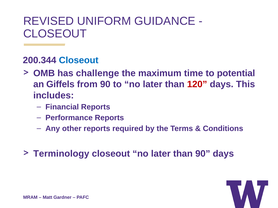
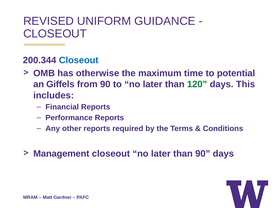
challenge: challenge -> otherwise
120 colour: red -> green
Terminology: Terminology -> Management
